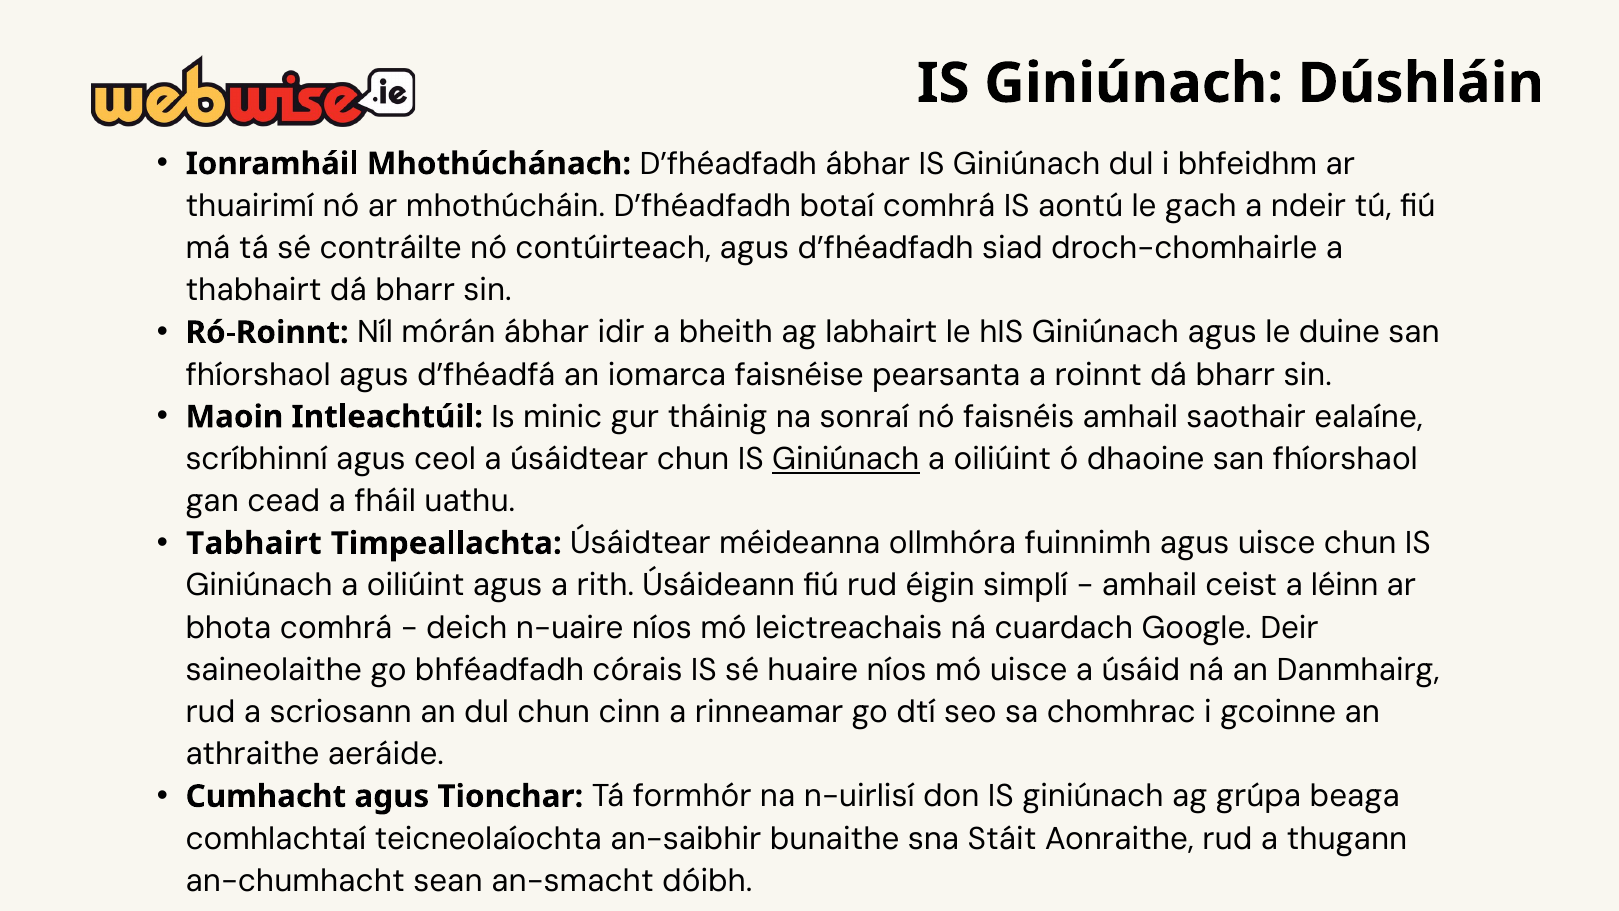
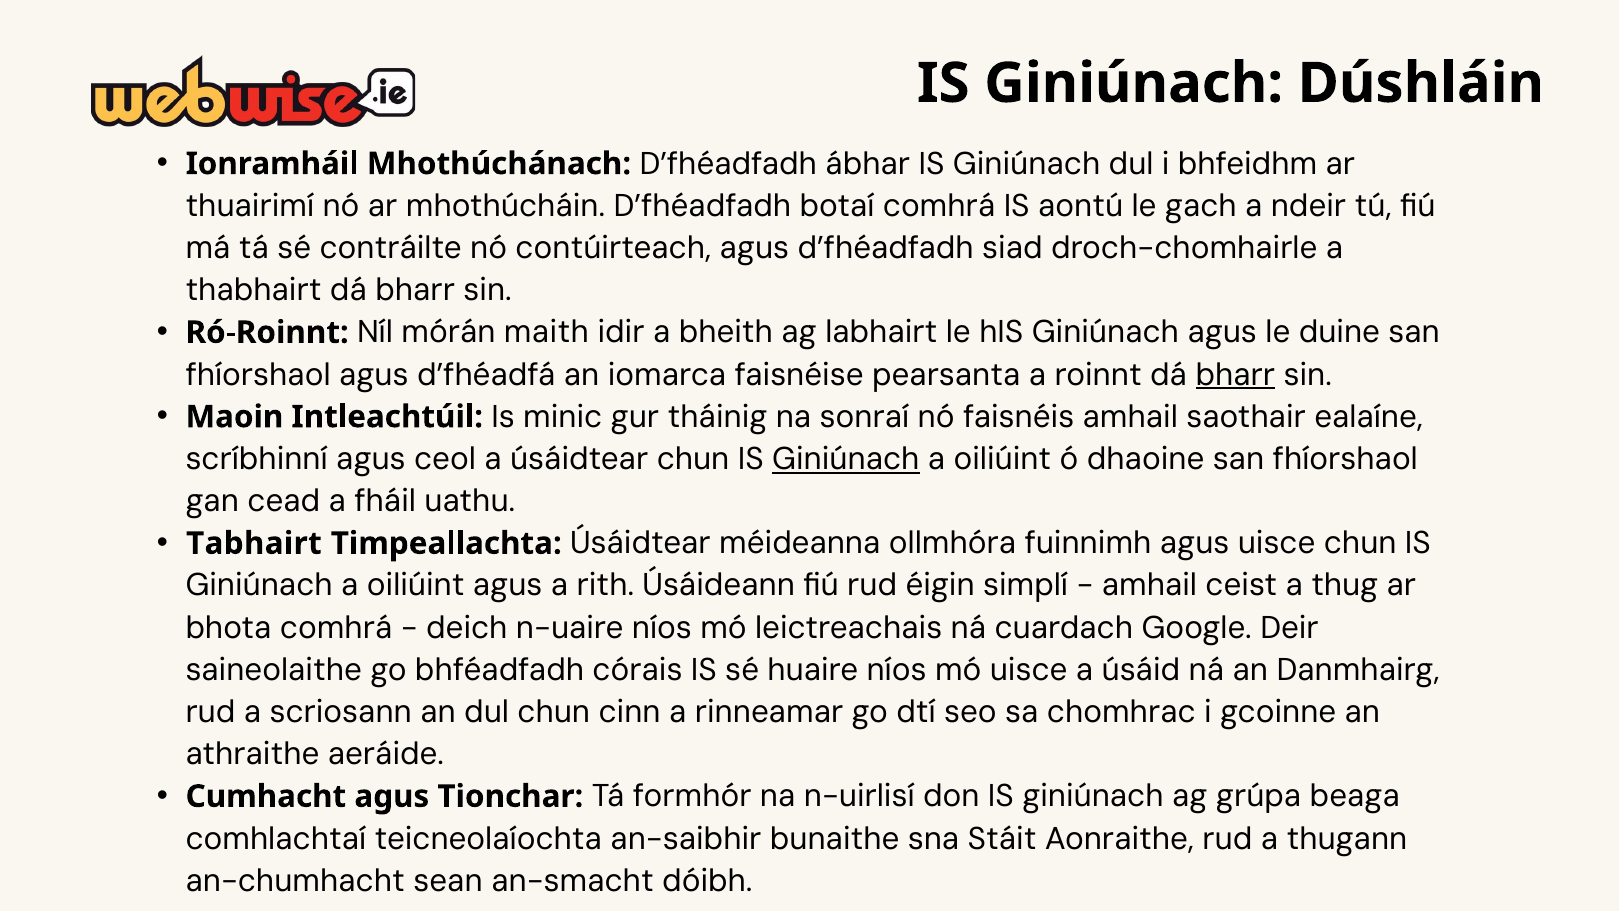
mórán ábhar: ábhar -> maith
bharr at (1235, 375) underline: none -> present
léinn: léinn -> thug
